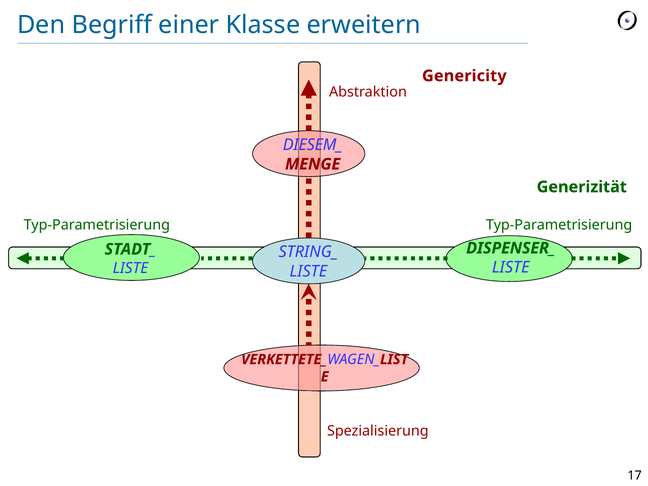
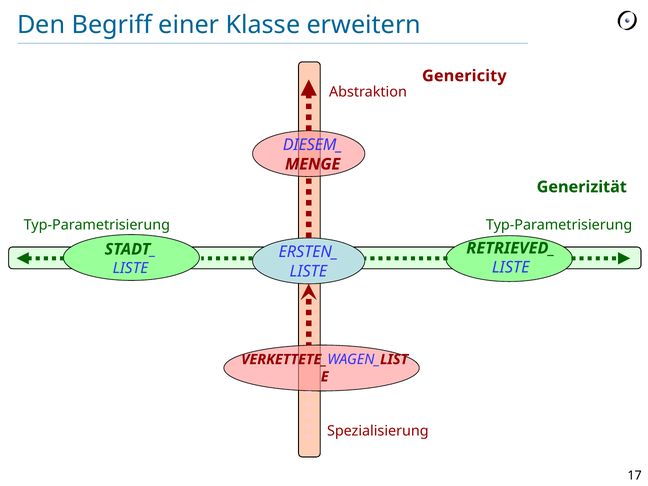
DISPENSER_: DISPENSER_ -> RETRIEVED_
STRING_: STRING_ -> ERSTEN_
